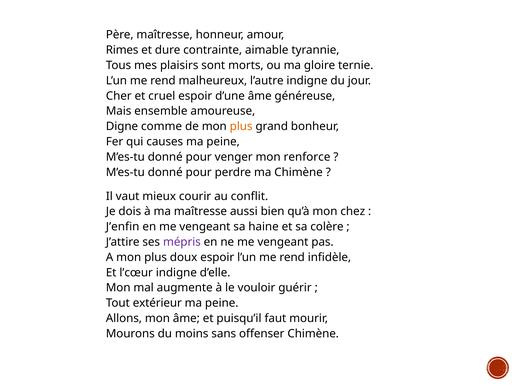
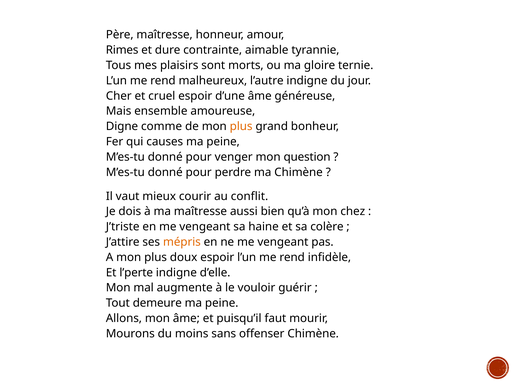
renforce: renforce -> question
J’enfin: J’enfin -> J’triste
mépris colour: purple -> orange
l’cœur: l’cœur -> l’perte
extérieur: extérieur -> demeure
